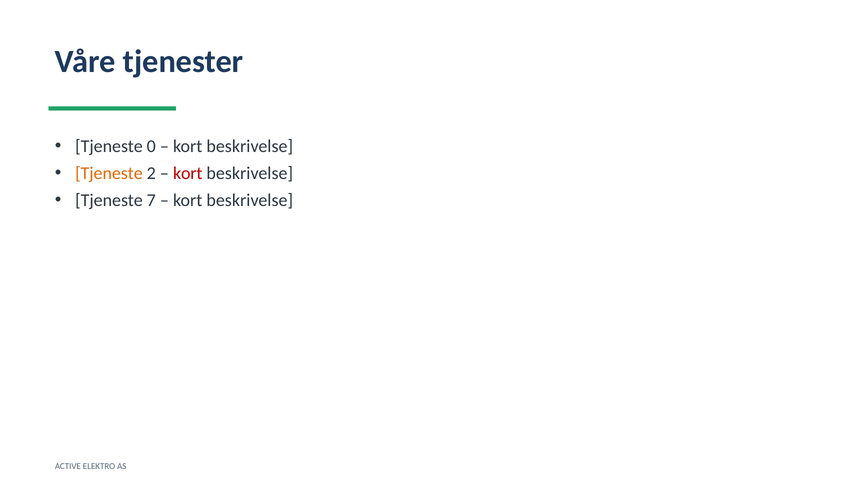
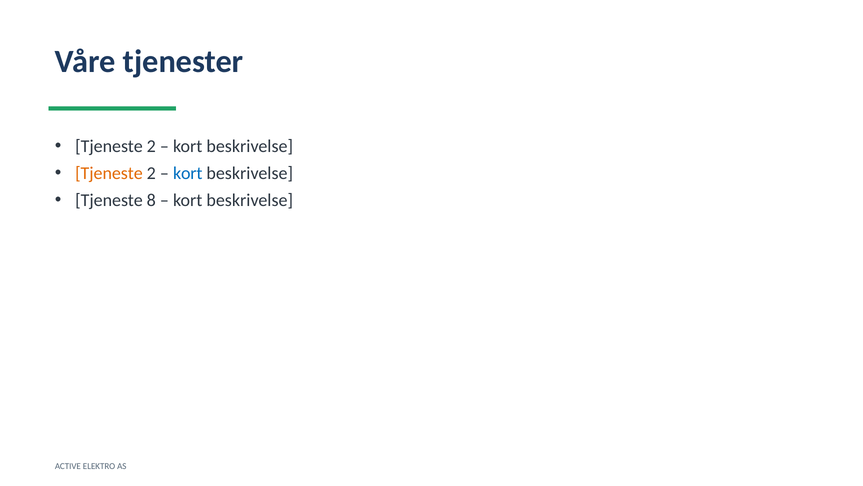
0 at (151, 146): 0 -> 2
kort at (188, 173) colour: red -> blue
7: 7 -> 8
